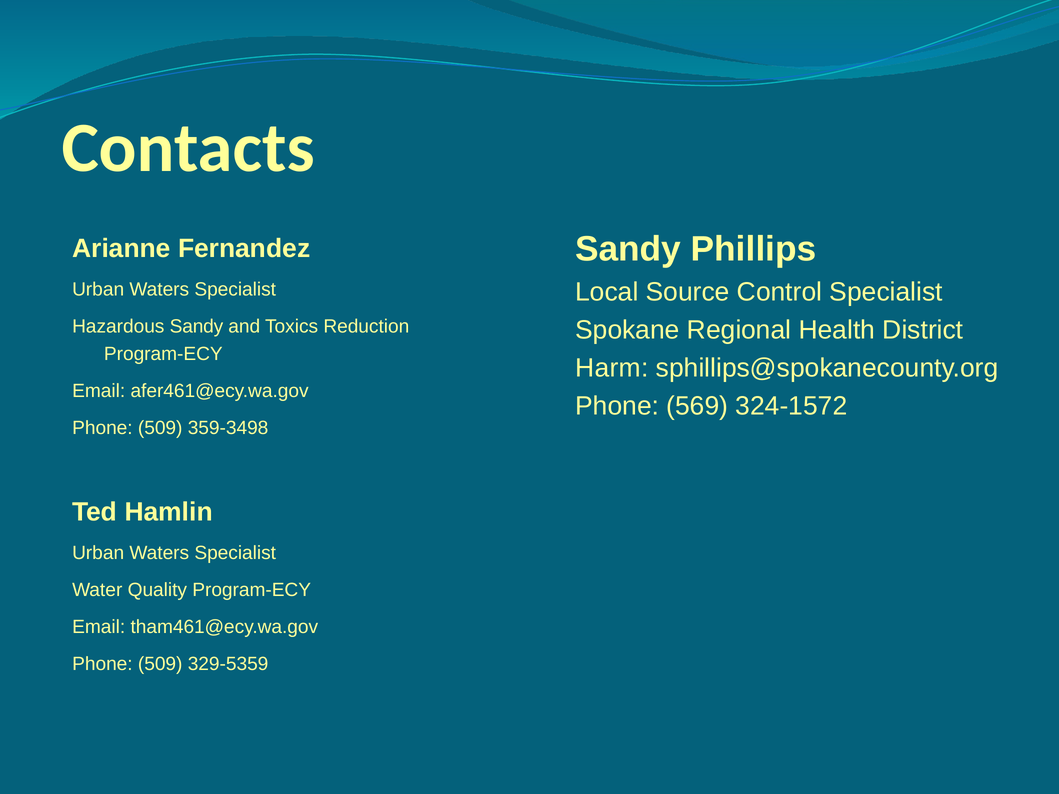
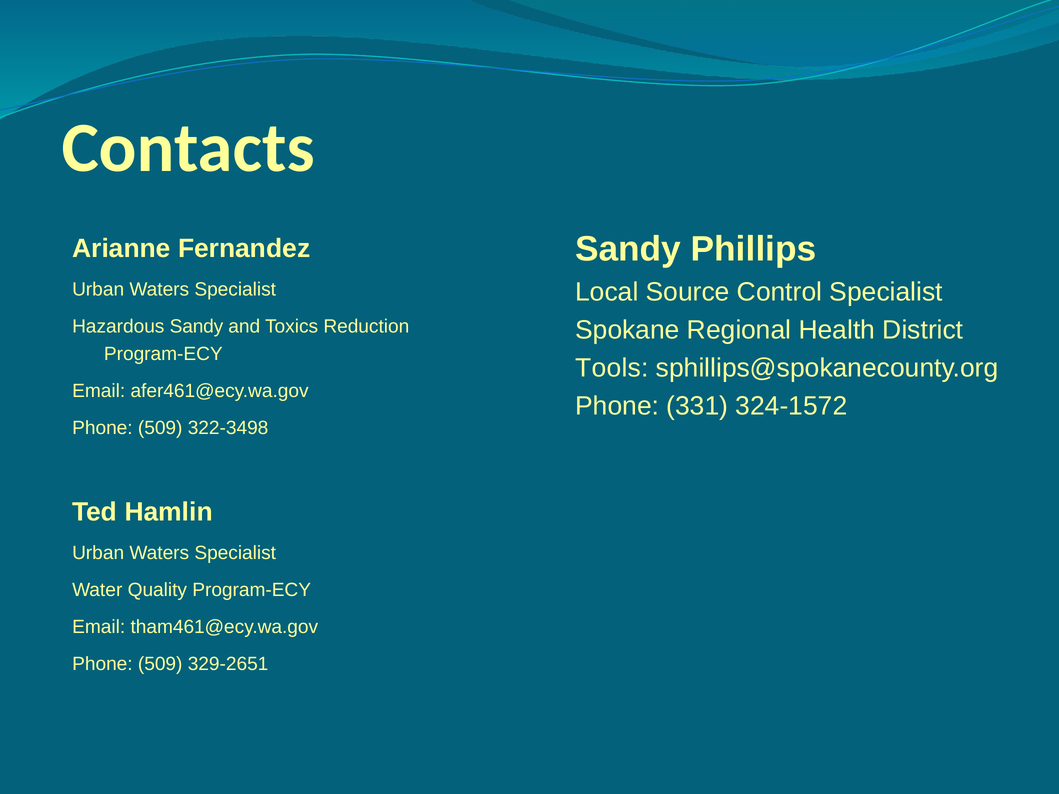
Harm: Harm -> Tools
569: 569 -> 331
359-3498: 359-3498 -> 322-3498
329-5359: 329-5359 -> 329-2651
